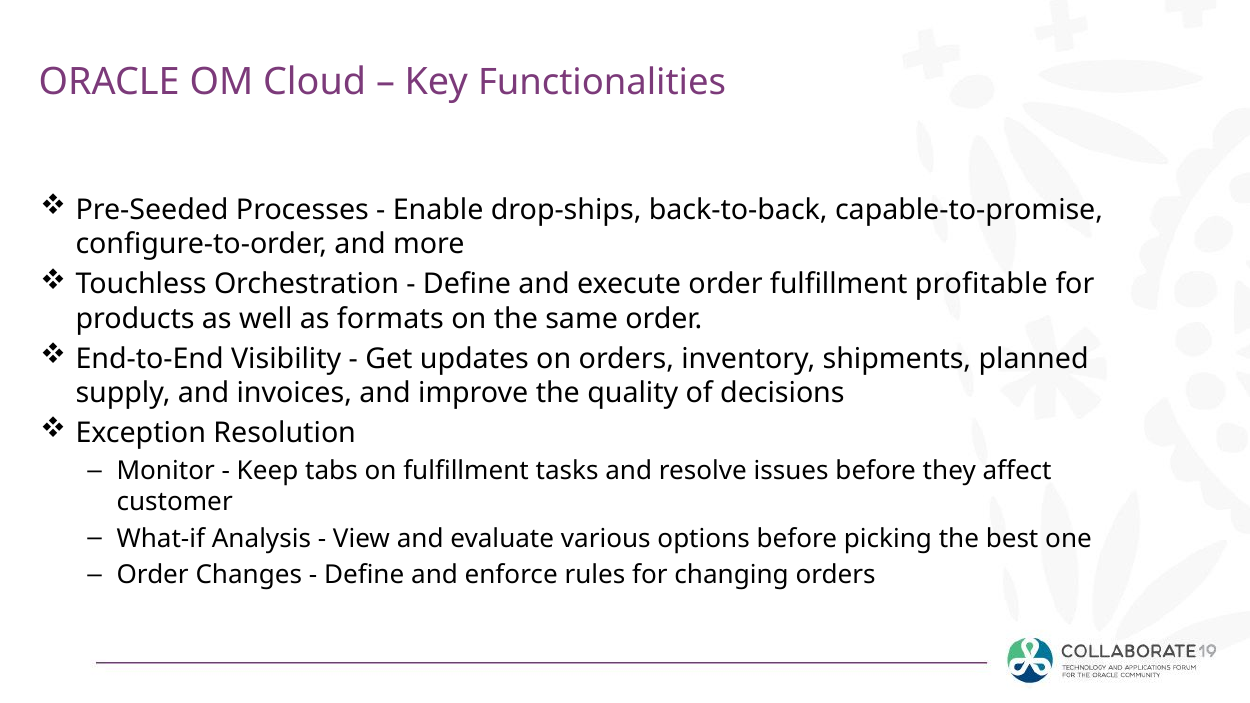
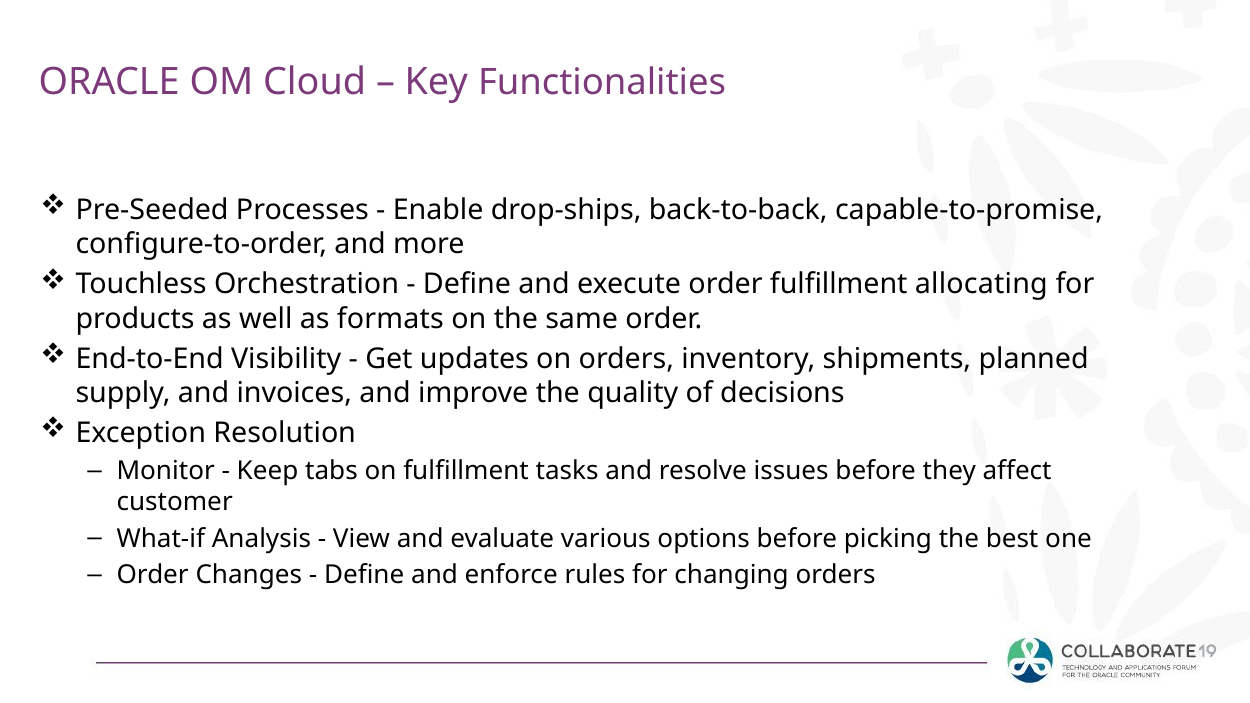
profitable: profitable -> allocating
